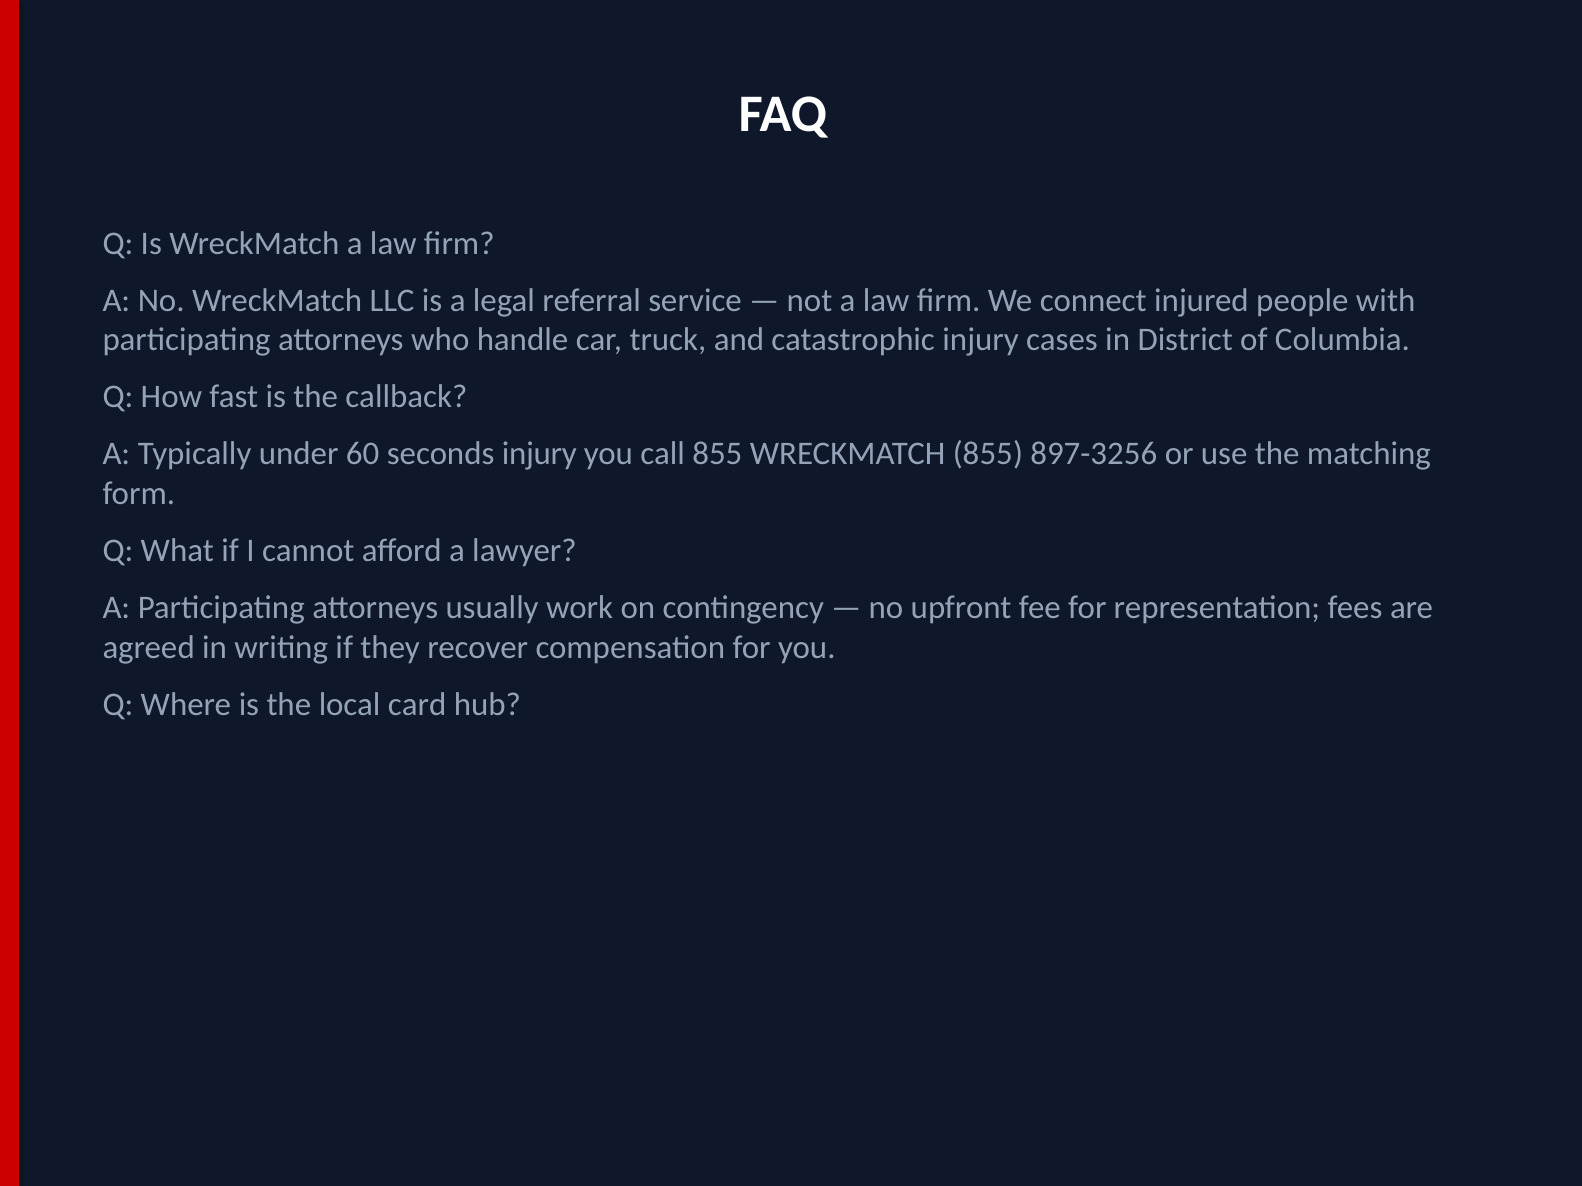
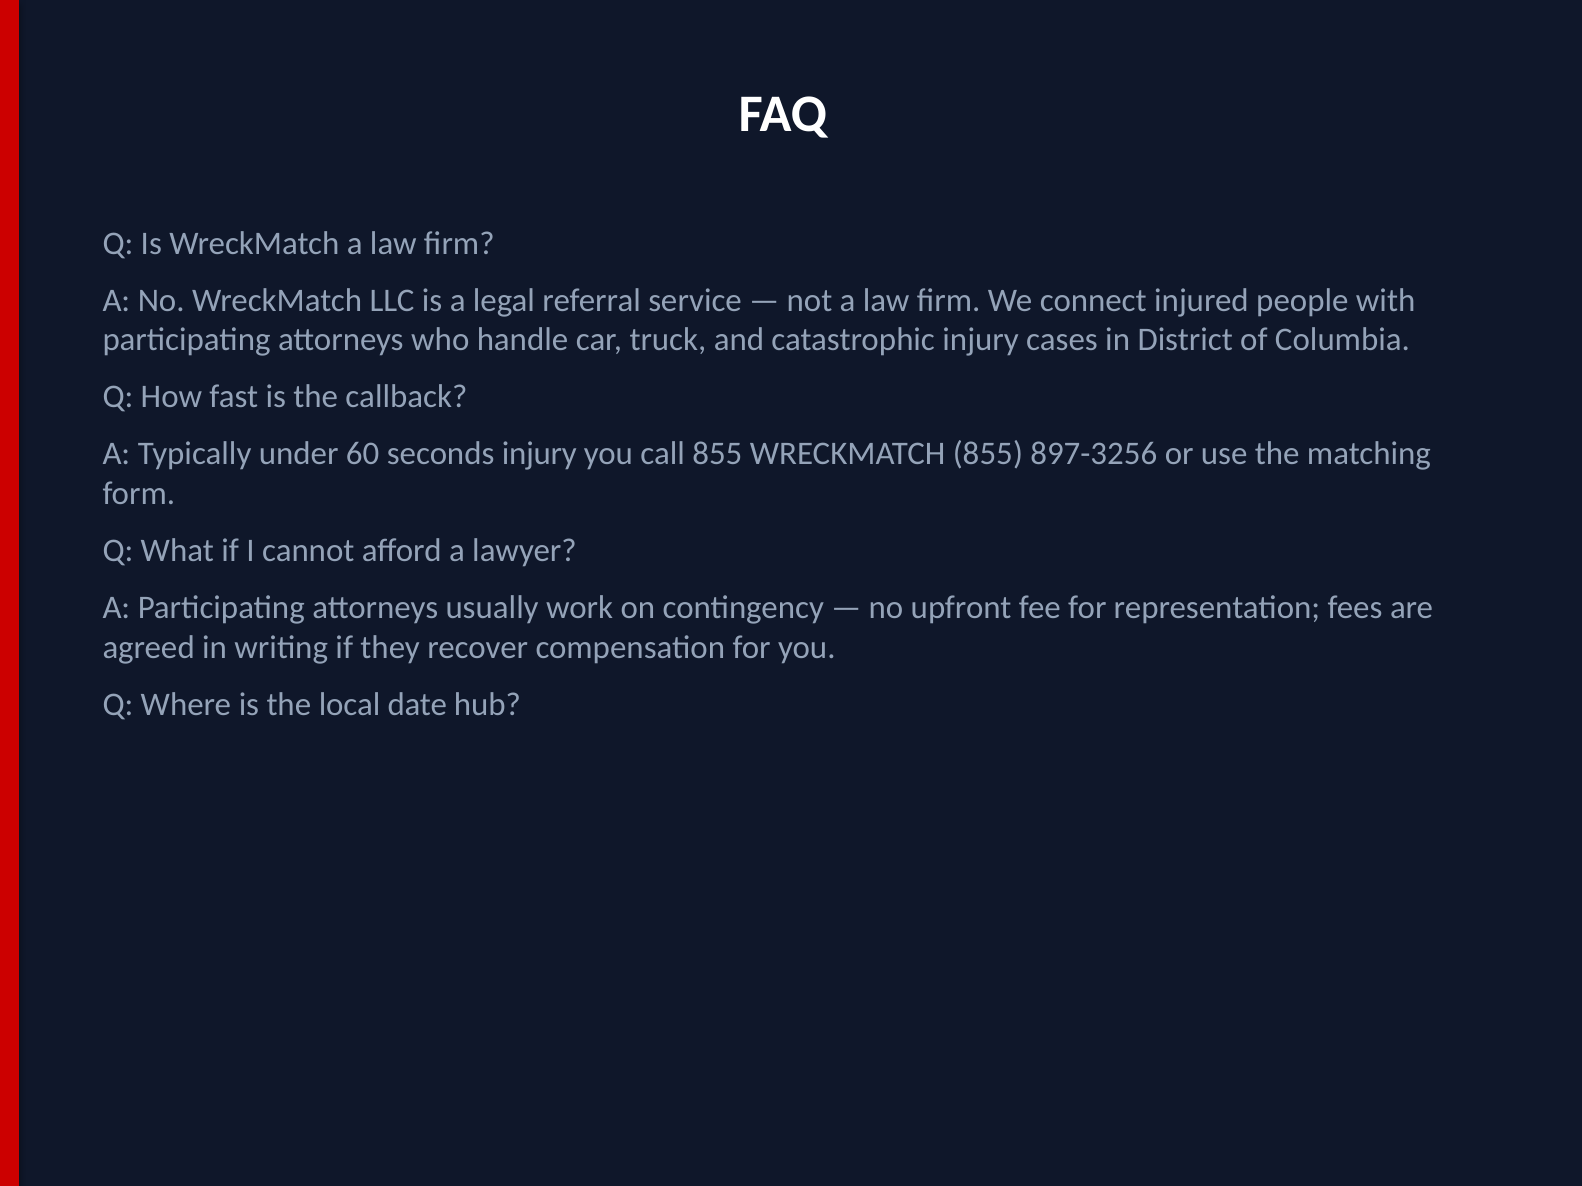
card: card -> date
